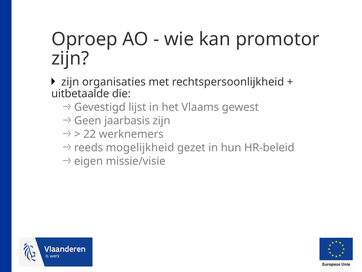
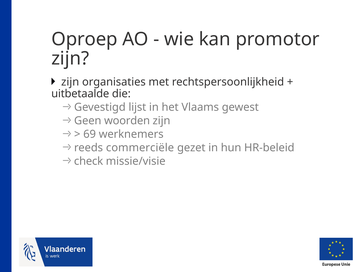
jaarbasis: jaarbasis -> woorden
22: 22 -> 69
mogelijkheid: mogelijkheid -> commerciële
eigen: eigen -> check
